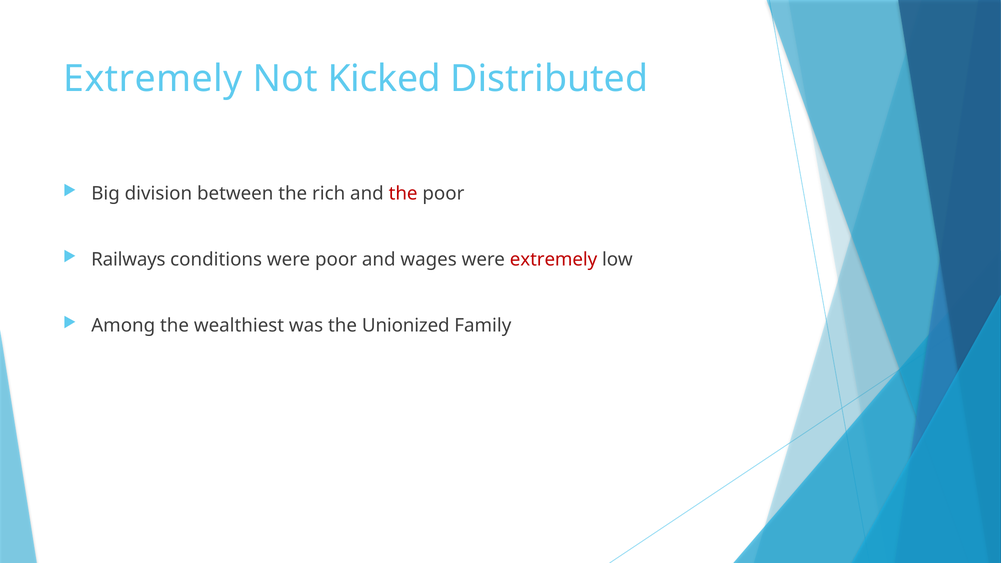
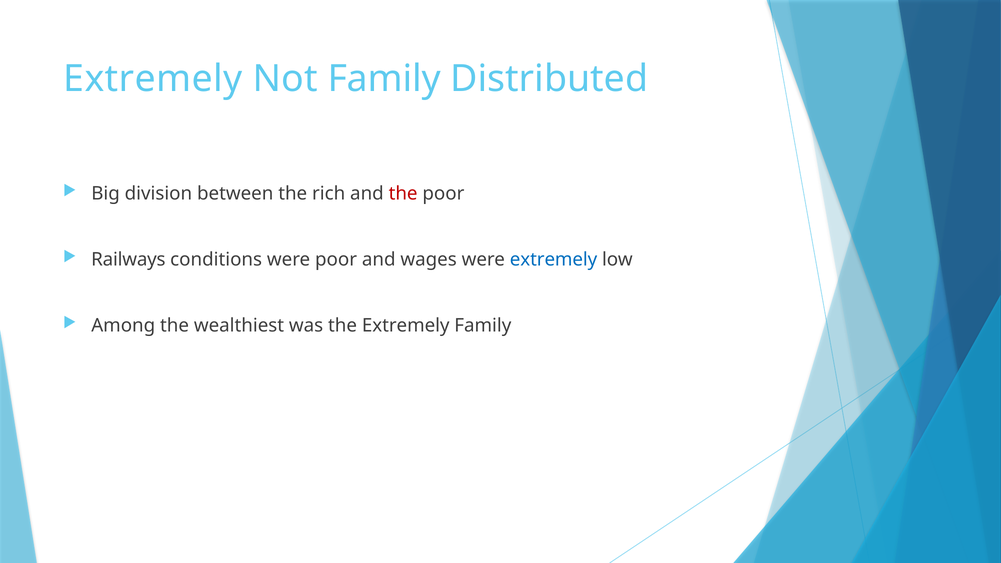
Not Kicked: Kicked -> Family
extremely at (554, 260) colour: red -> blue
the Unionized: Unionized -> Extremely
